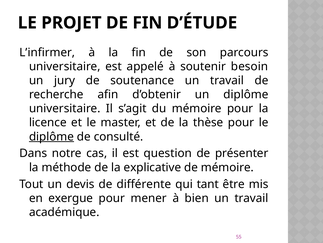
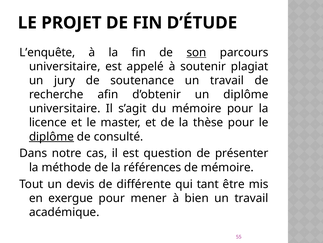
L’infirmer: L’infirmer -> L’enquête
son underline: none -> present
besoin: besoin -> plagiat
explicative: explicative -> références
